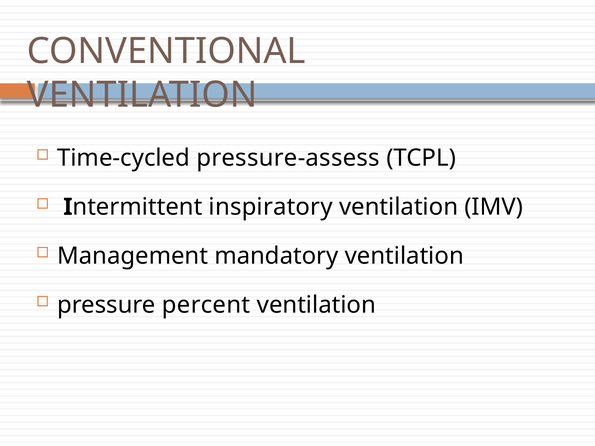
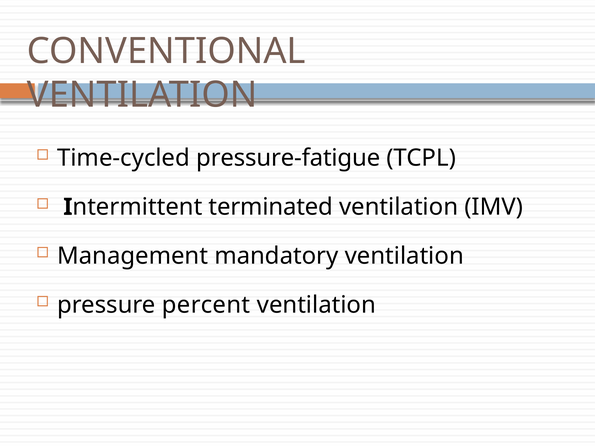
pressure-assess: pressure-assess -> pressure-fatigue
inspiratory: inspiratory -> terminated
